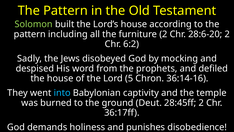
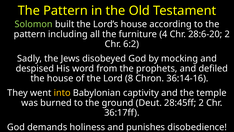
furniture 2: 2 -> 4
5: 5 -> 8
into colour: light blue -> yellow
